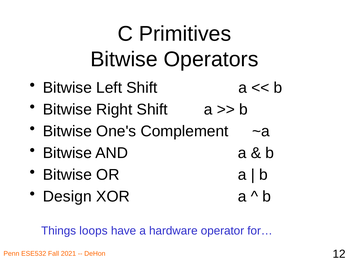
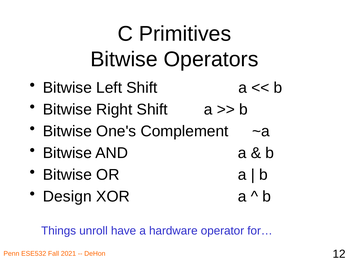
loops: loops -> unroll
